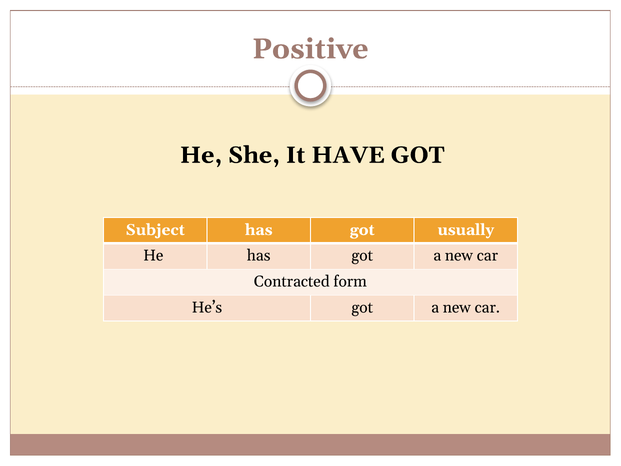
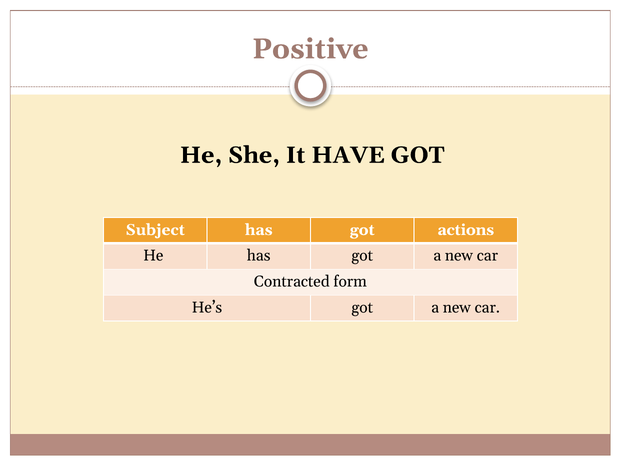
usually: usually -> actions
